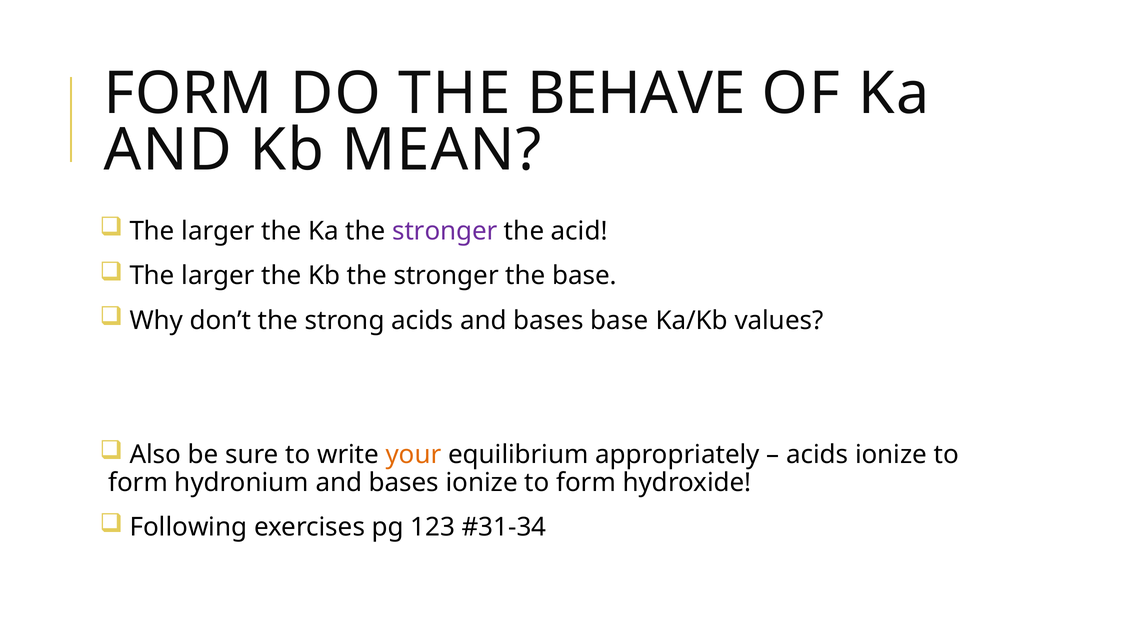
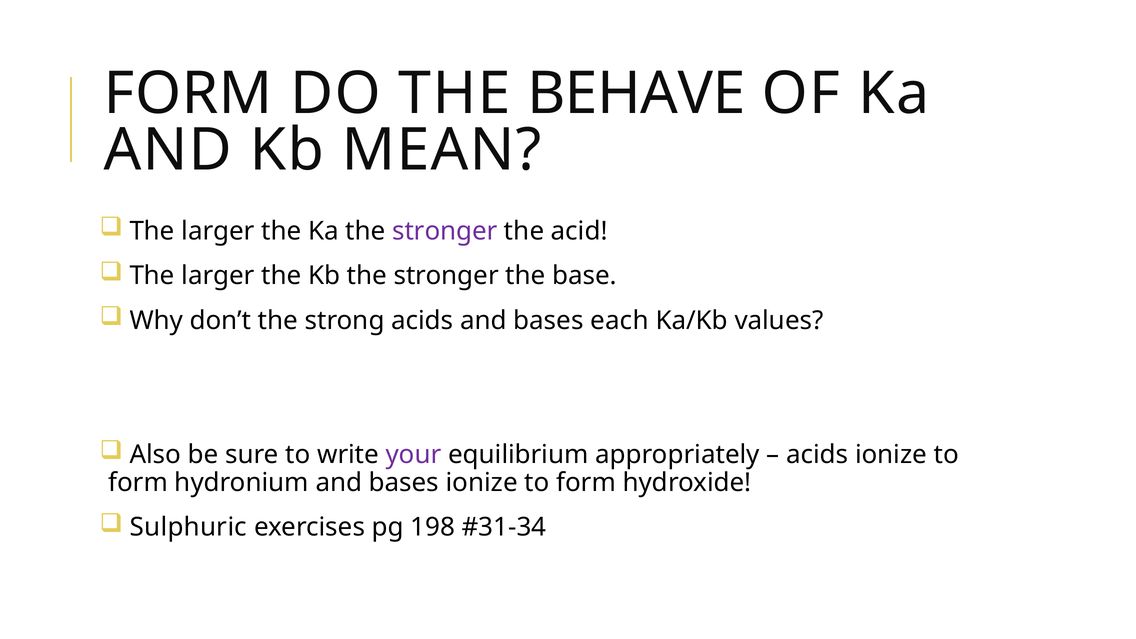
bases base: base -> each
your colour: orange -> purple
Following: Following -> Sulphuric
123: 123 -> 198
